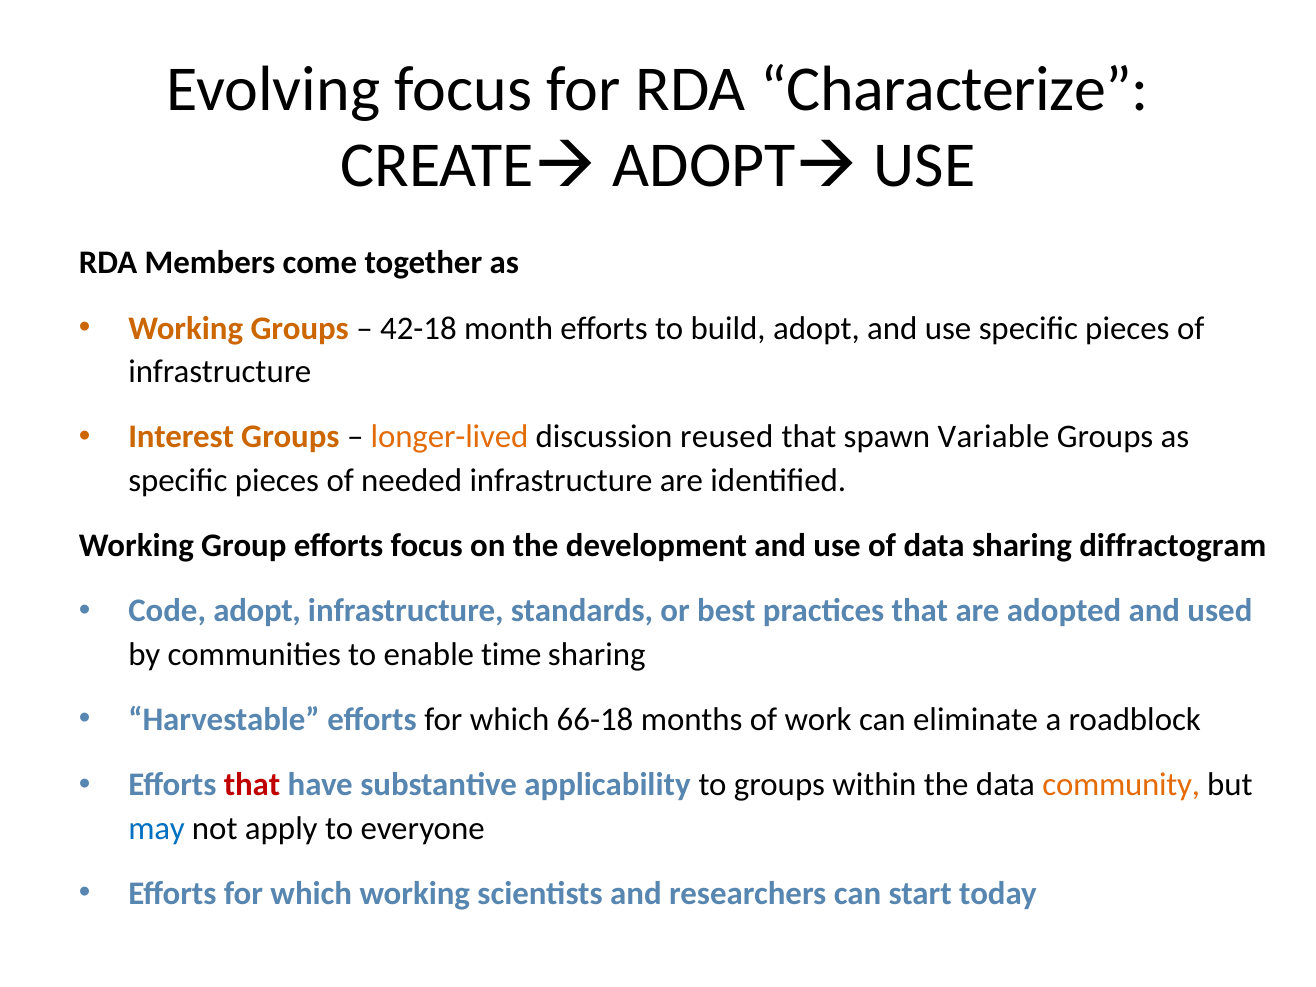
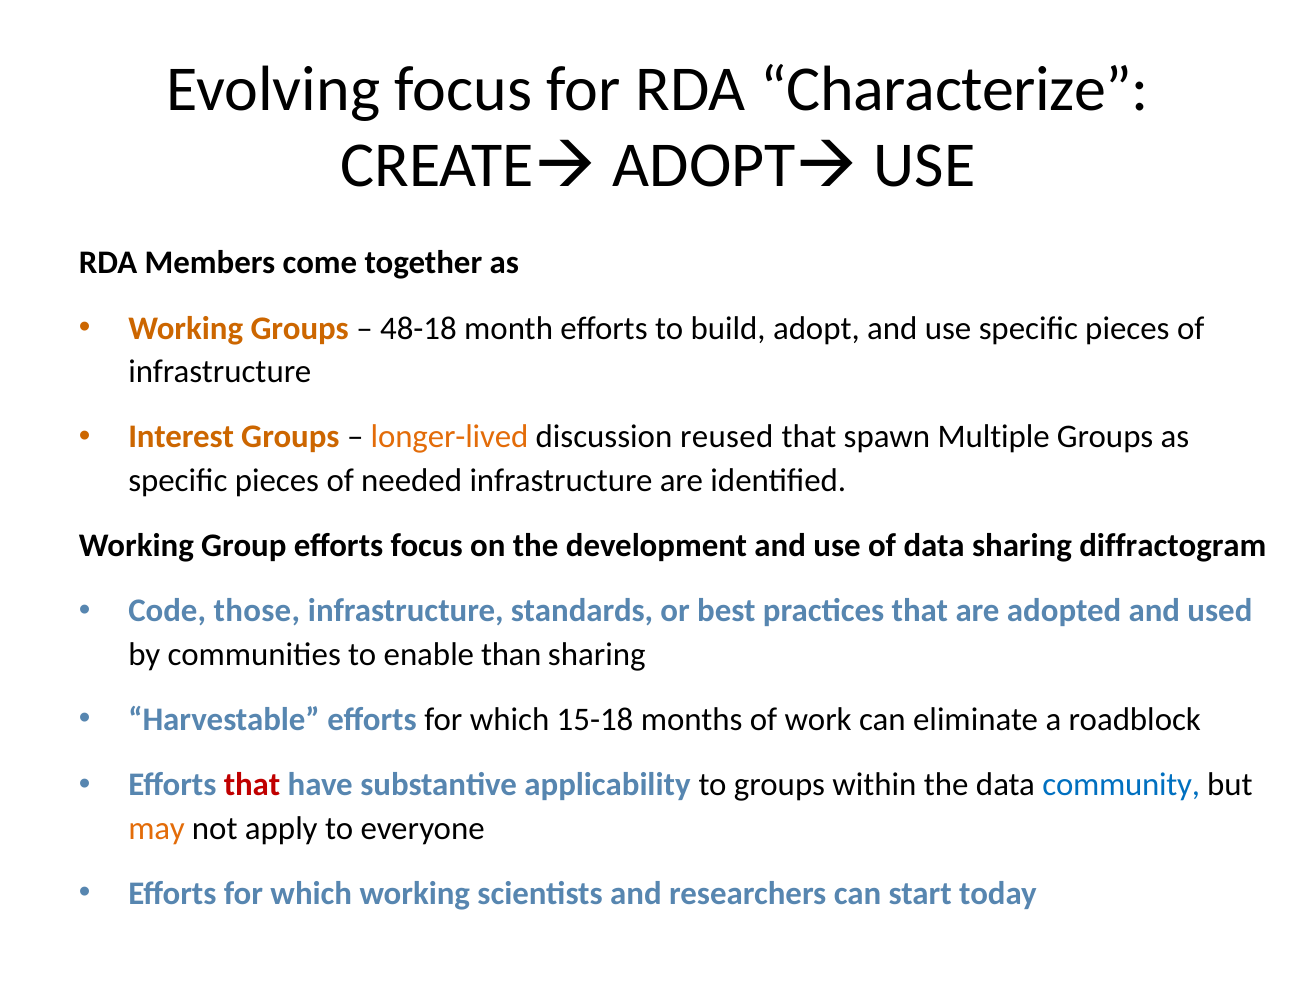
42-18: 42-18 -> 48-18
Variable: Variable -> Multiple
Code adopt: adopt -> those
time: time -> than
66-18: 66-18 -> 15-18
community colour: orange -> blue
may colour: blue -> orange
